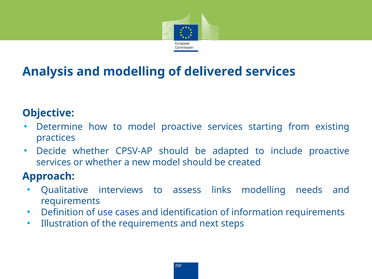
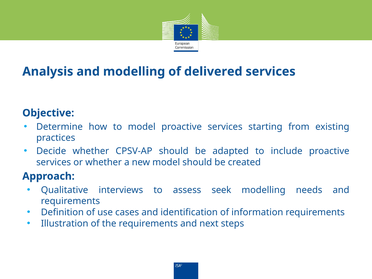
links: links -> seek
